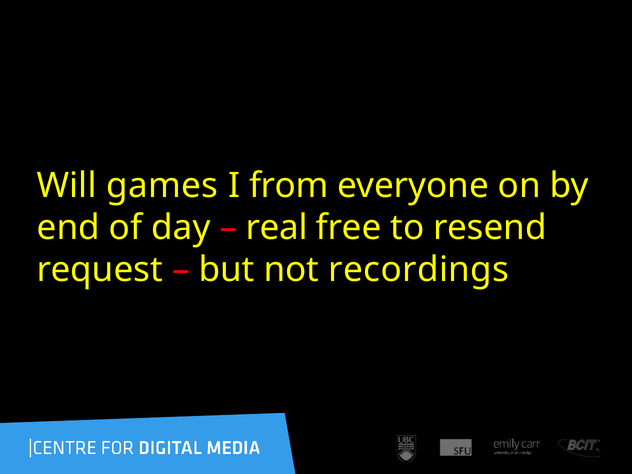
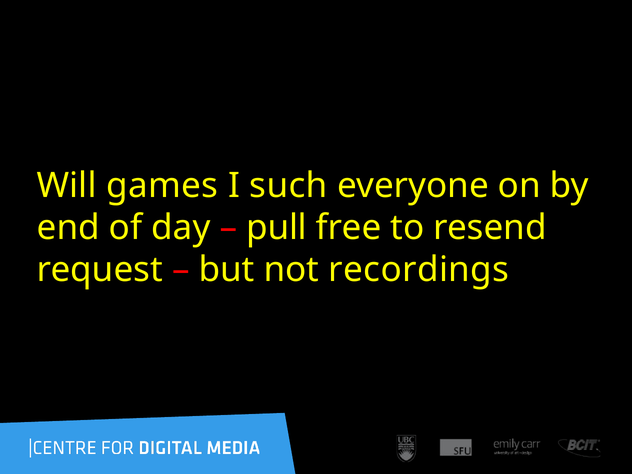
from: from -> such
real: real -> pull
